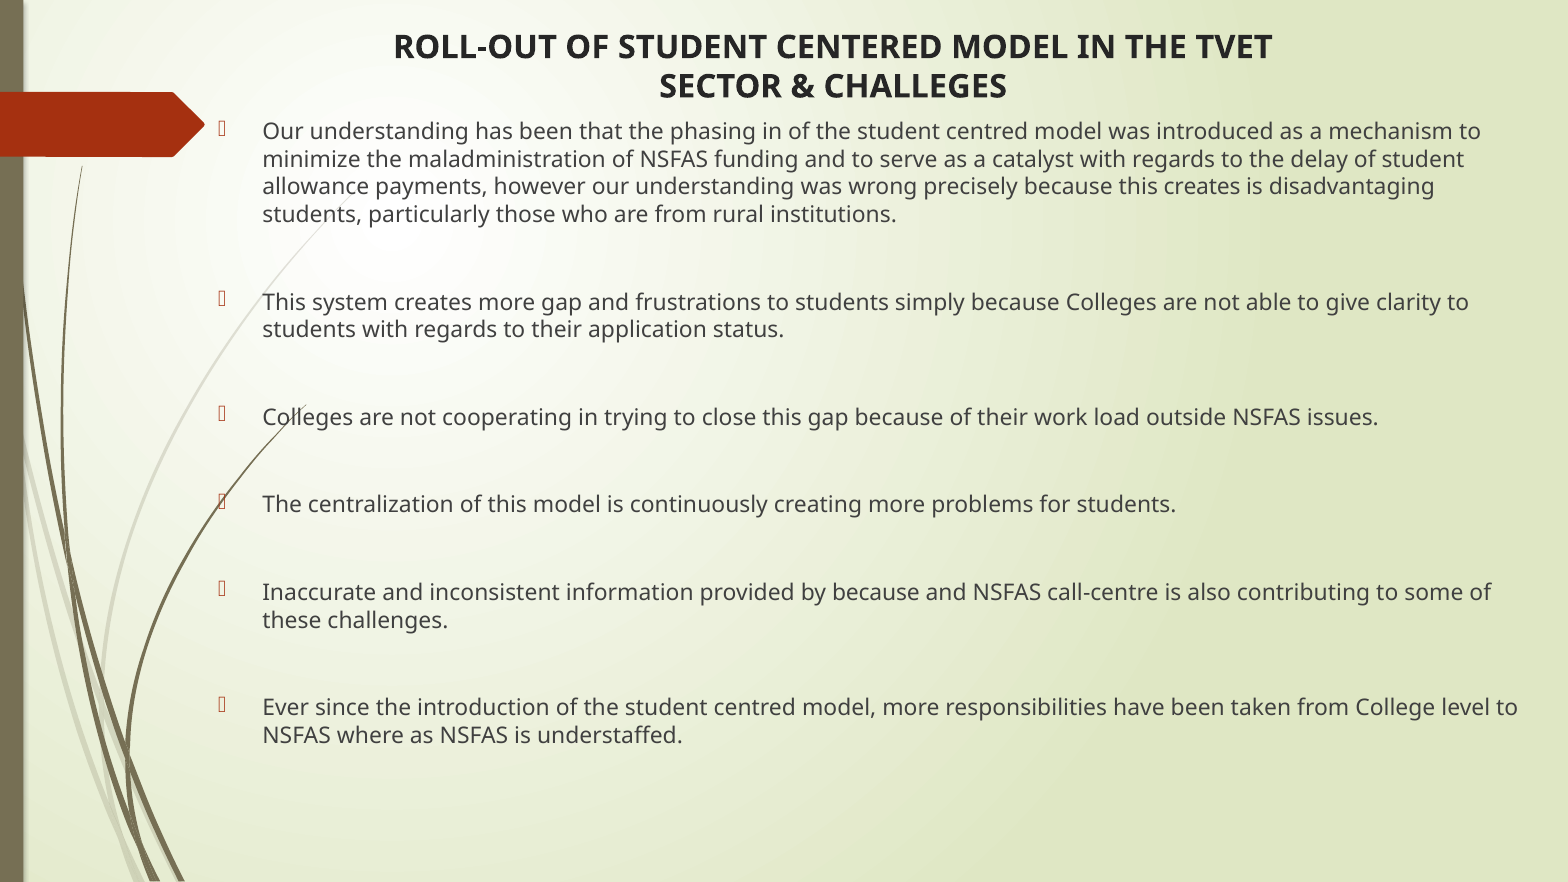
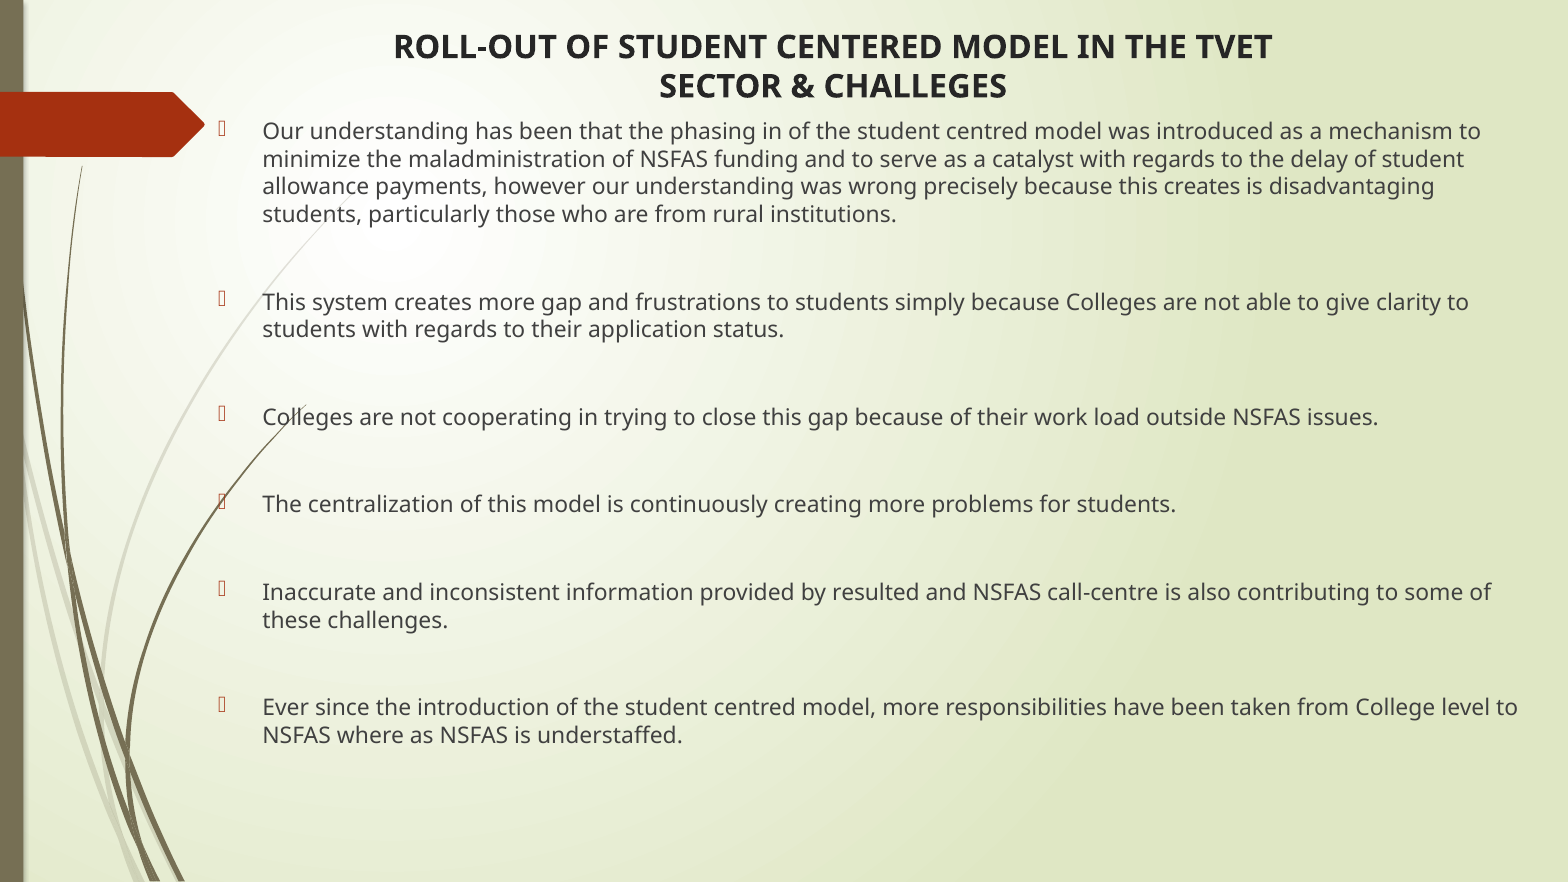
by because: because -> resulted
